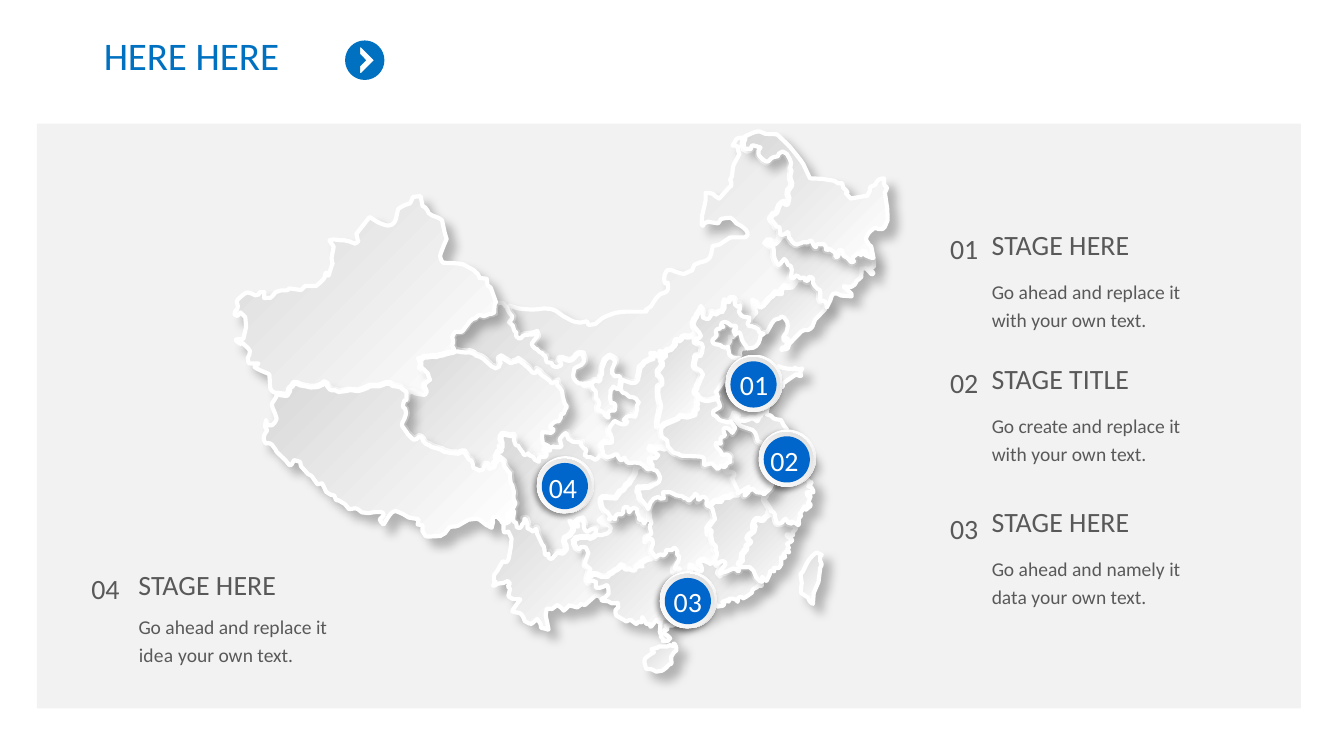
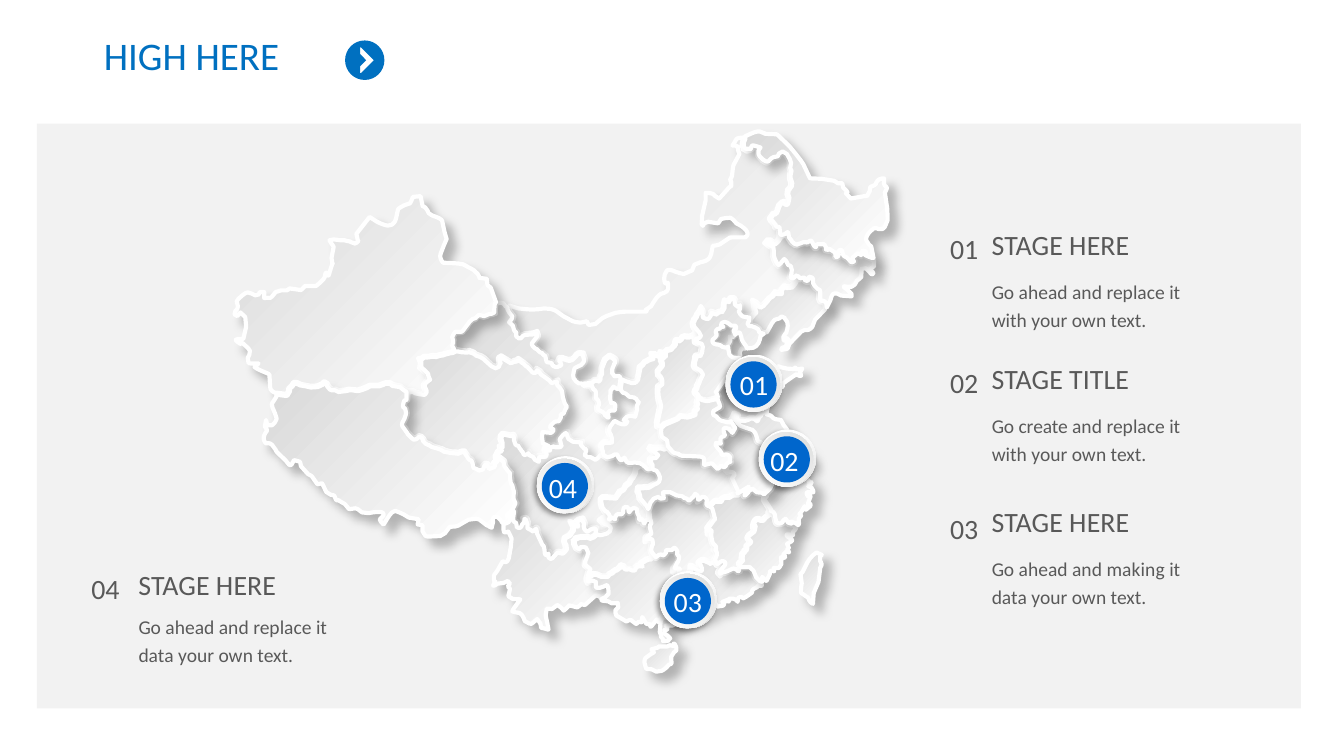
HERE at (145, 57): HERE -> HIGH
namely: namely -> making
idea at (156, 656): idea -> data
